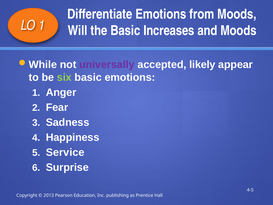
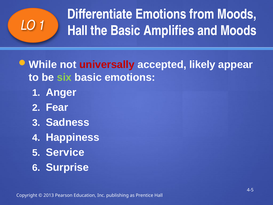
Will at (78, 31): Will -> Hall
Increases: Increases -> Amplifies
universally colour: purple -> red
